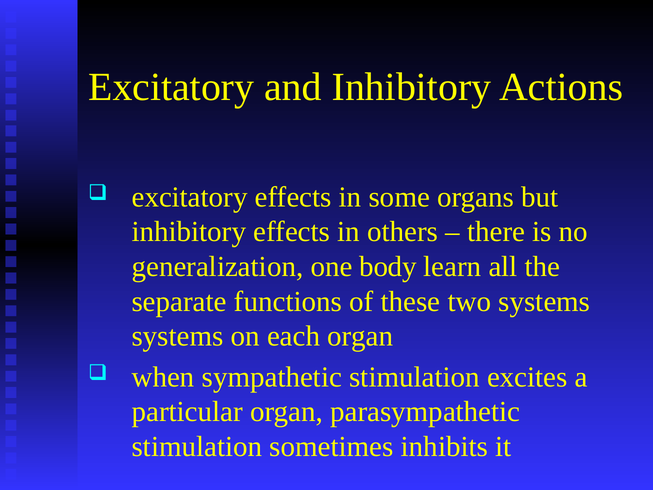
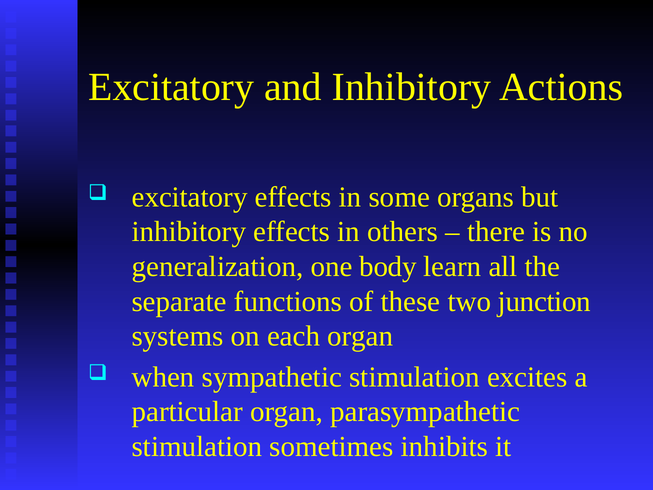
two systems: systems -> junction
